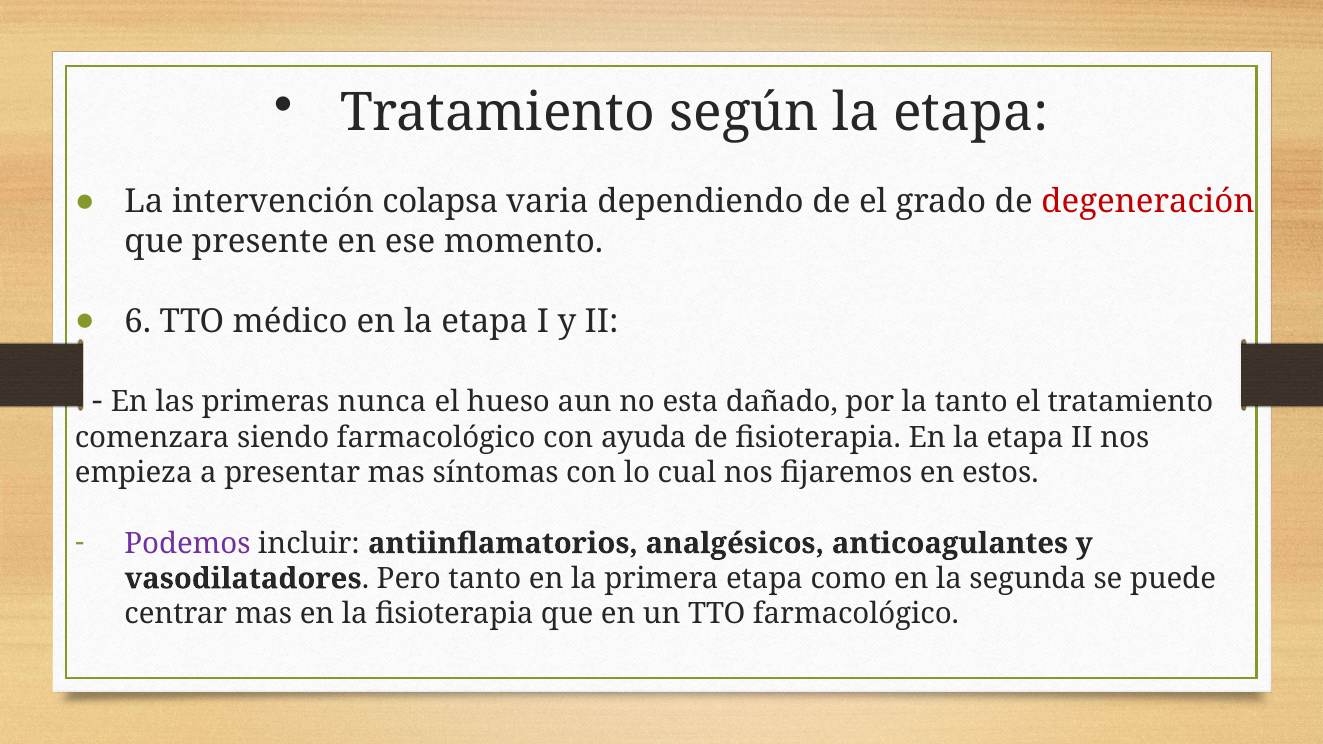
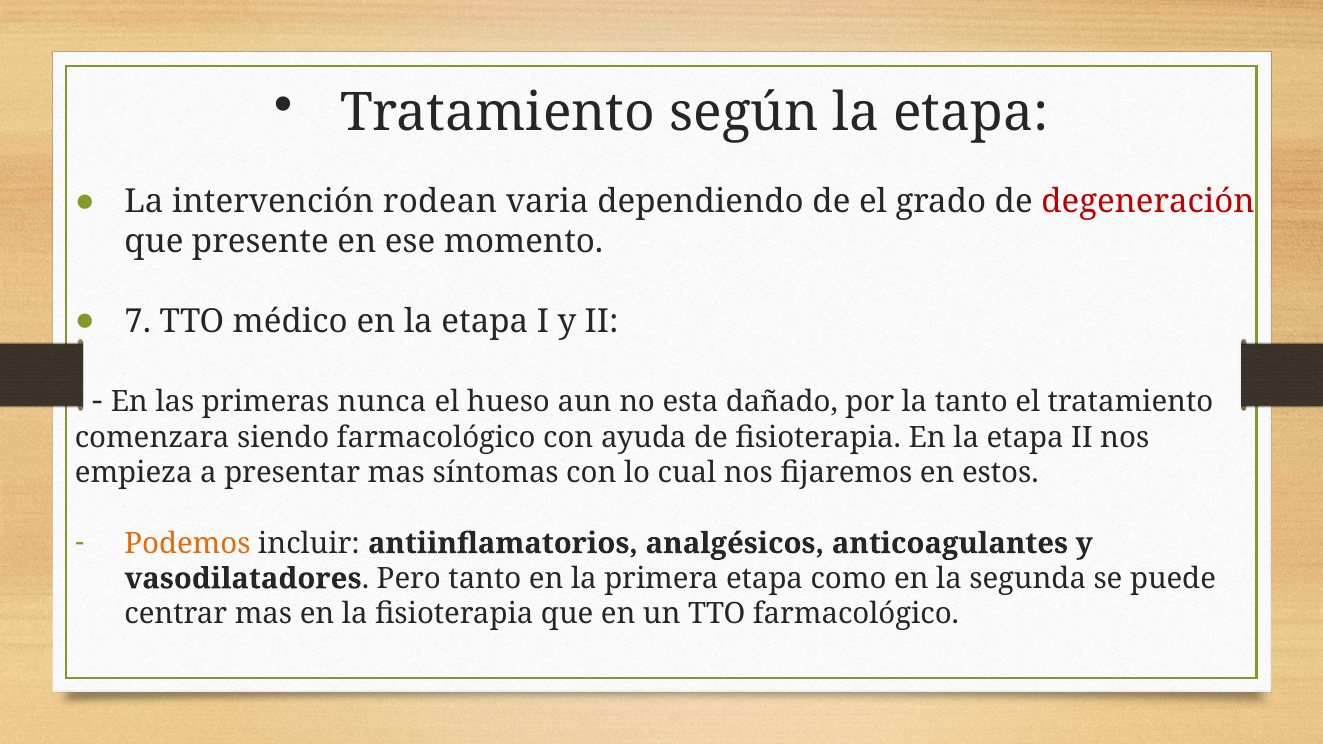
colapsa: colapsa -> rodean
6: 6 -> 7
Podemos colour: purple -> orange
